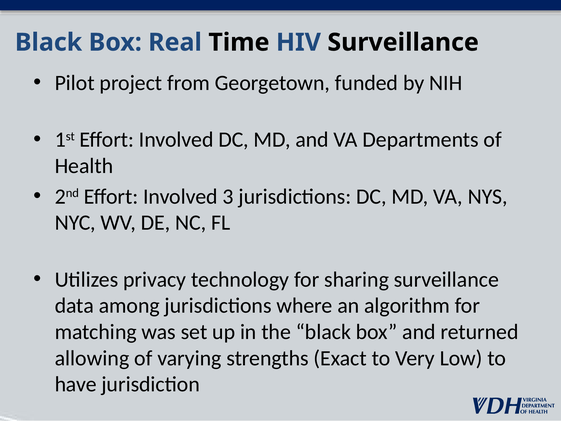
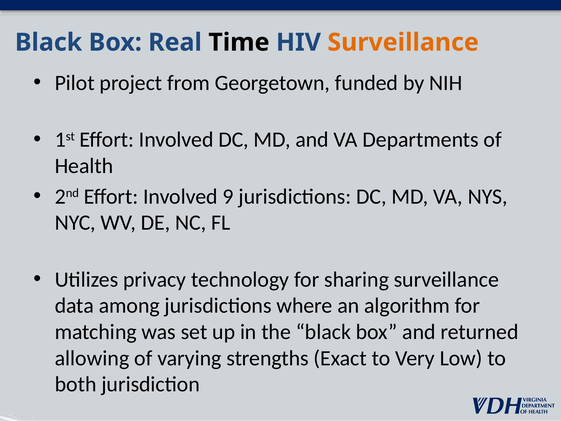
Surveillance at (403, 42) colour: black -> orange
3: 3 -> 9
have: have -> both
